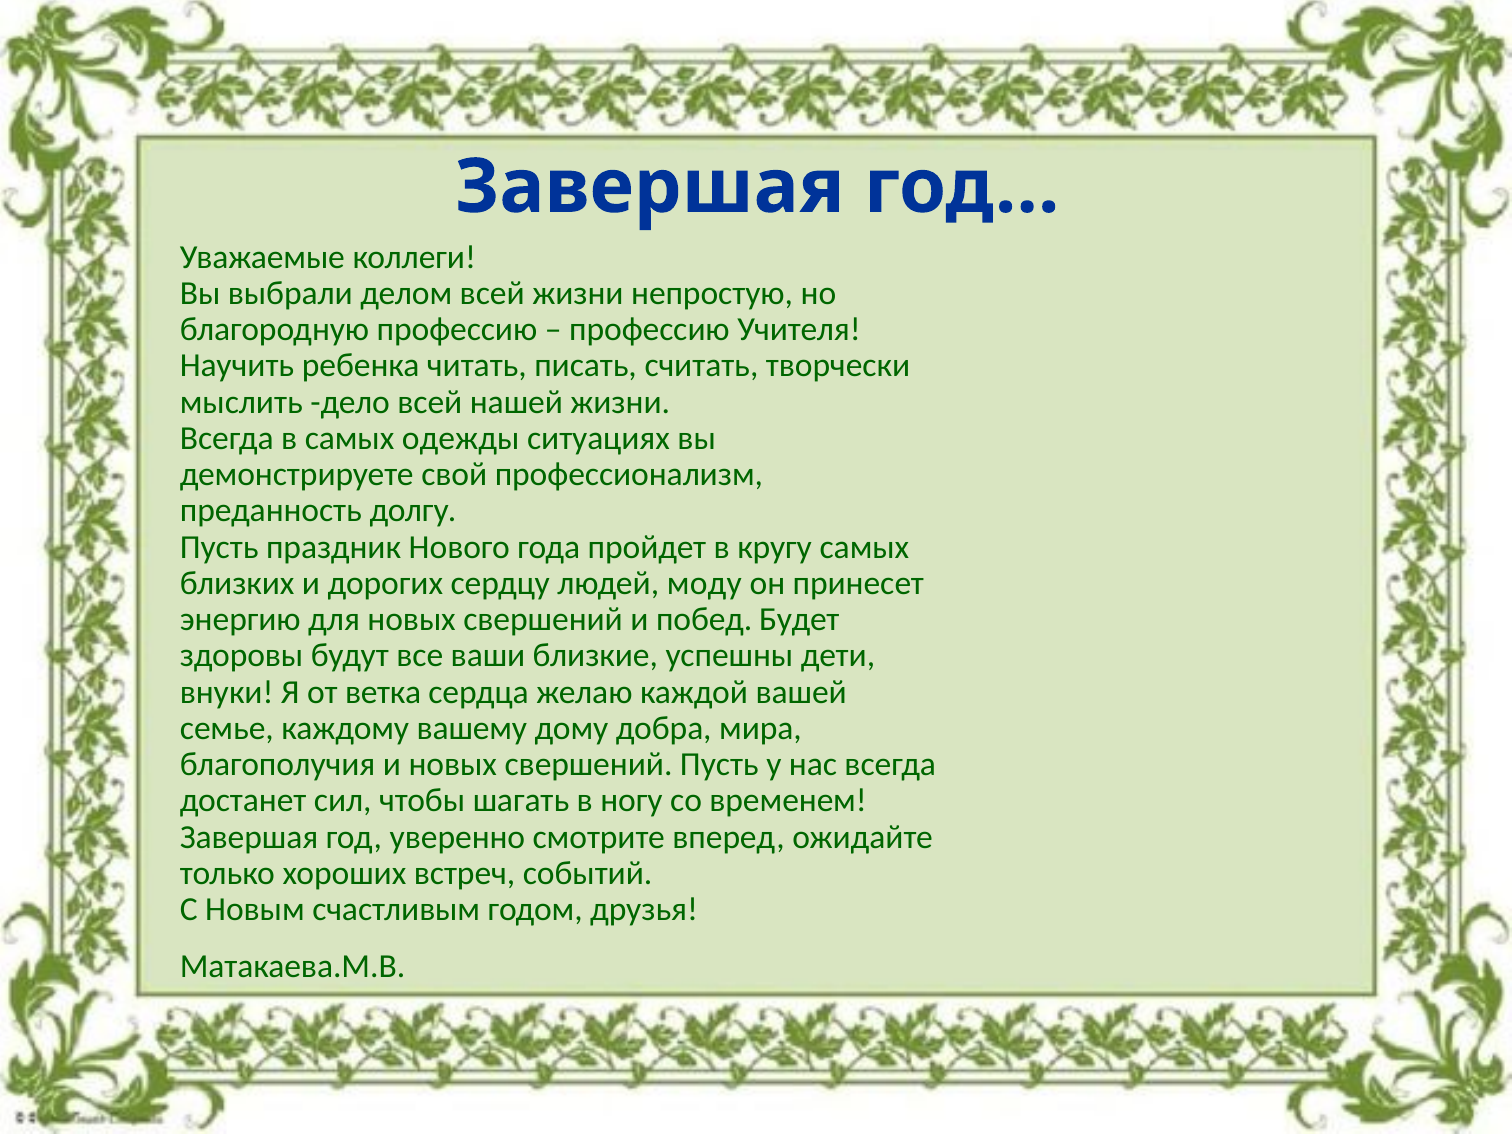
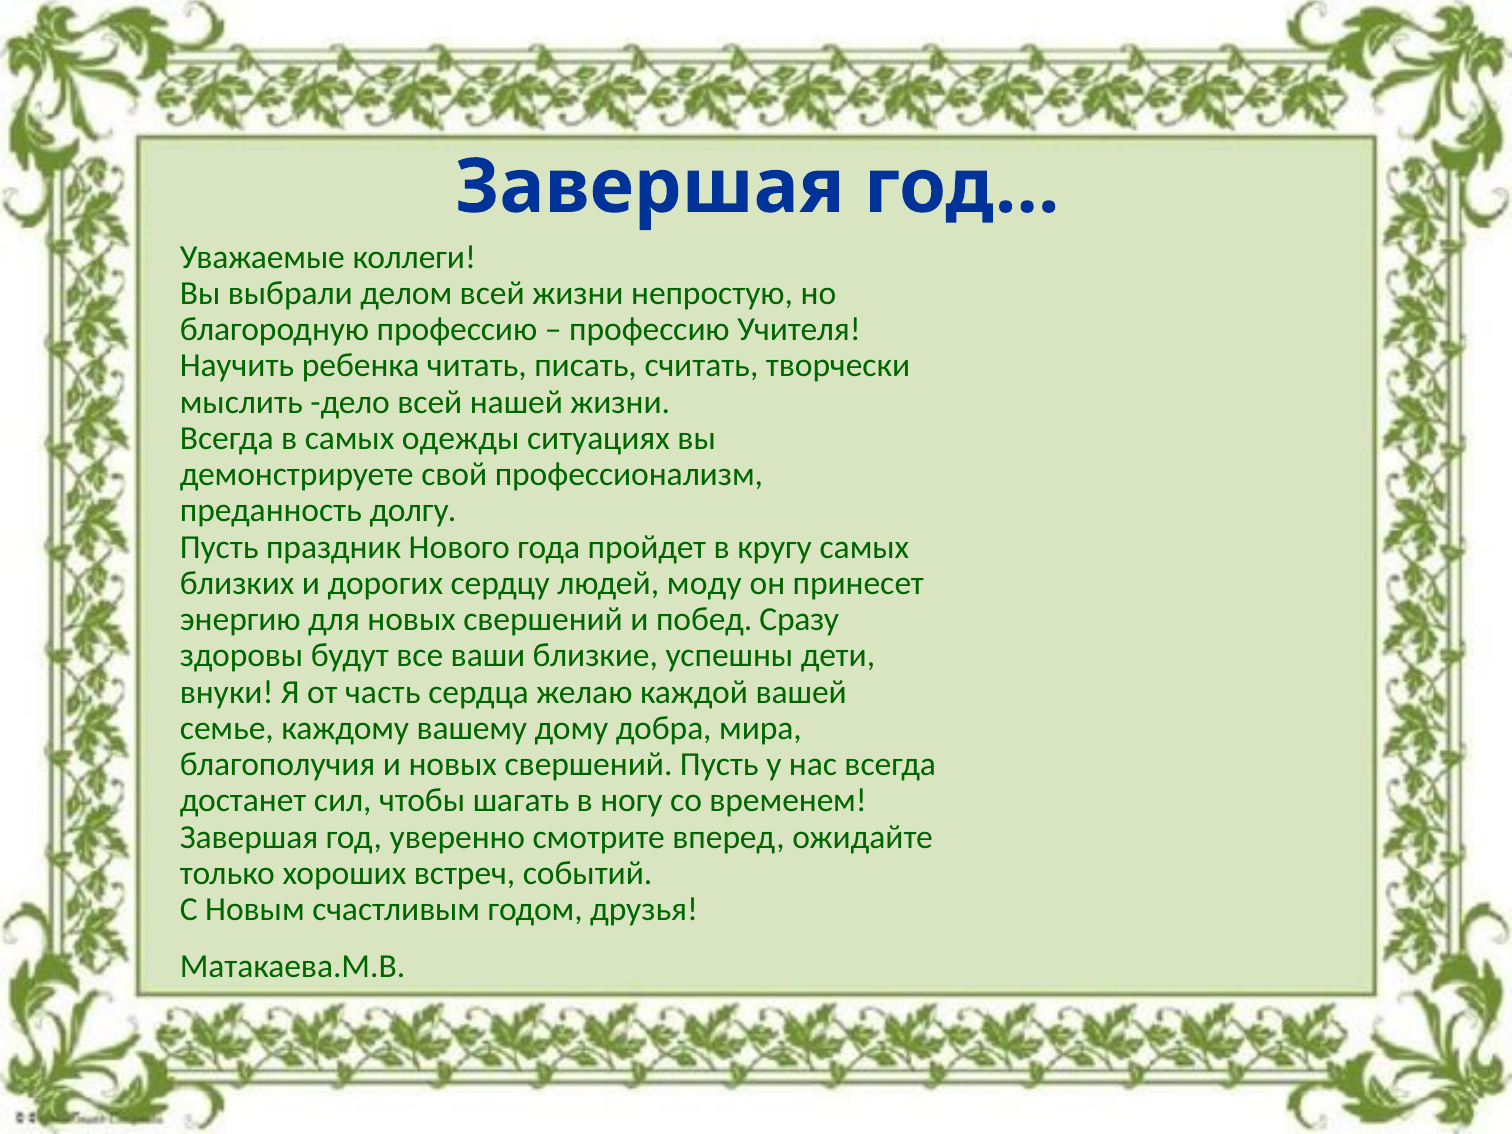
Будет: Будет -> Сразу
ветка: ветка -> часть
